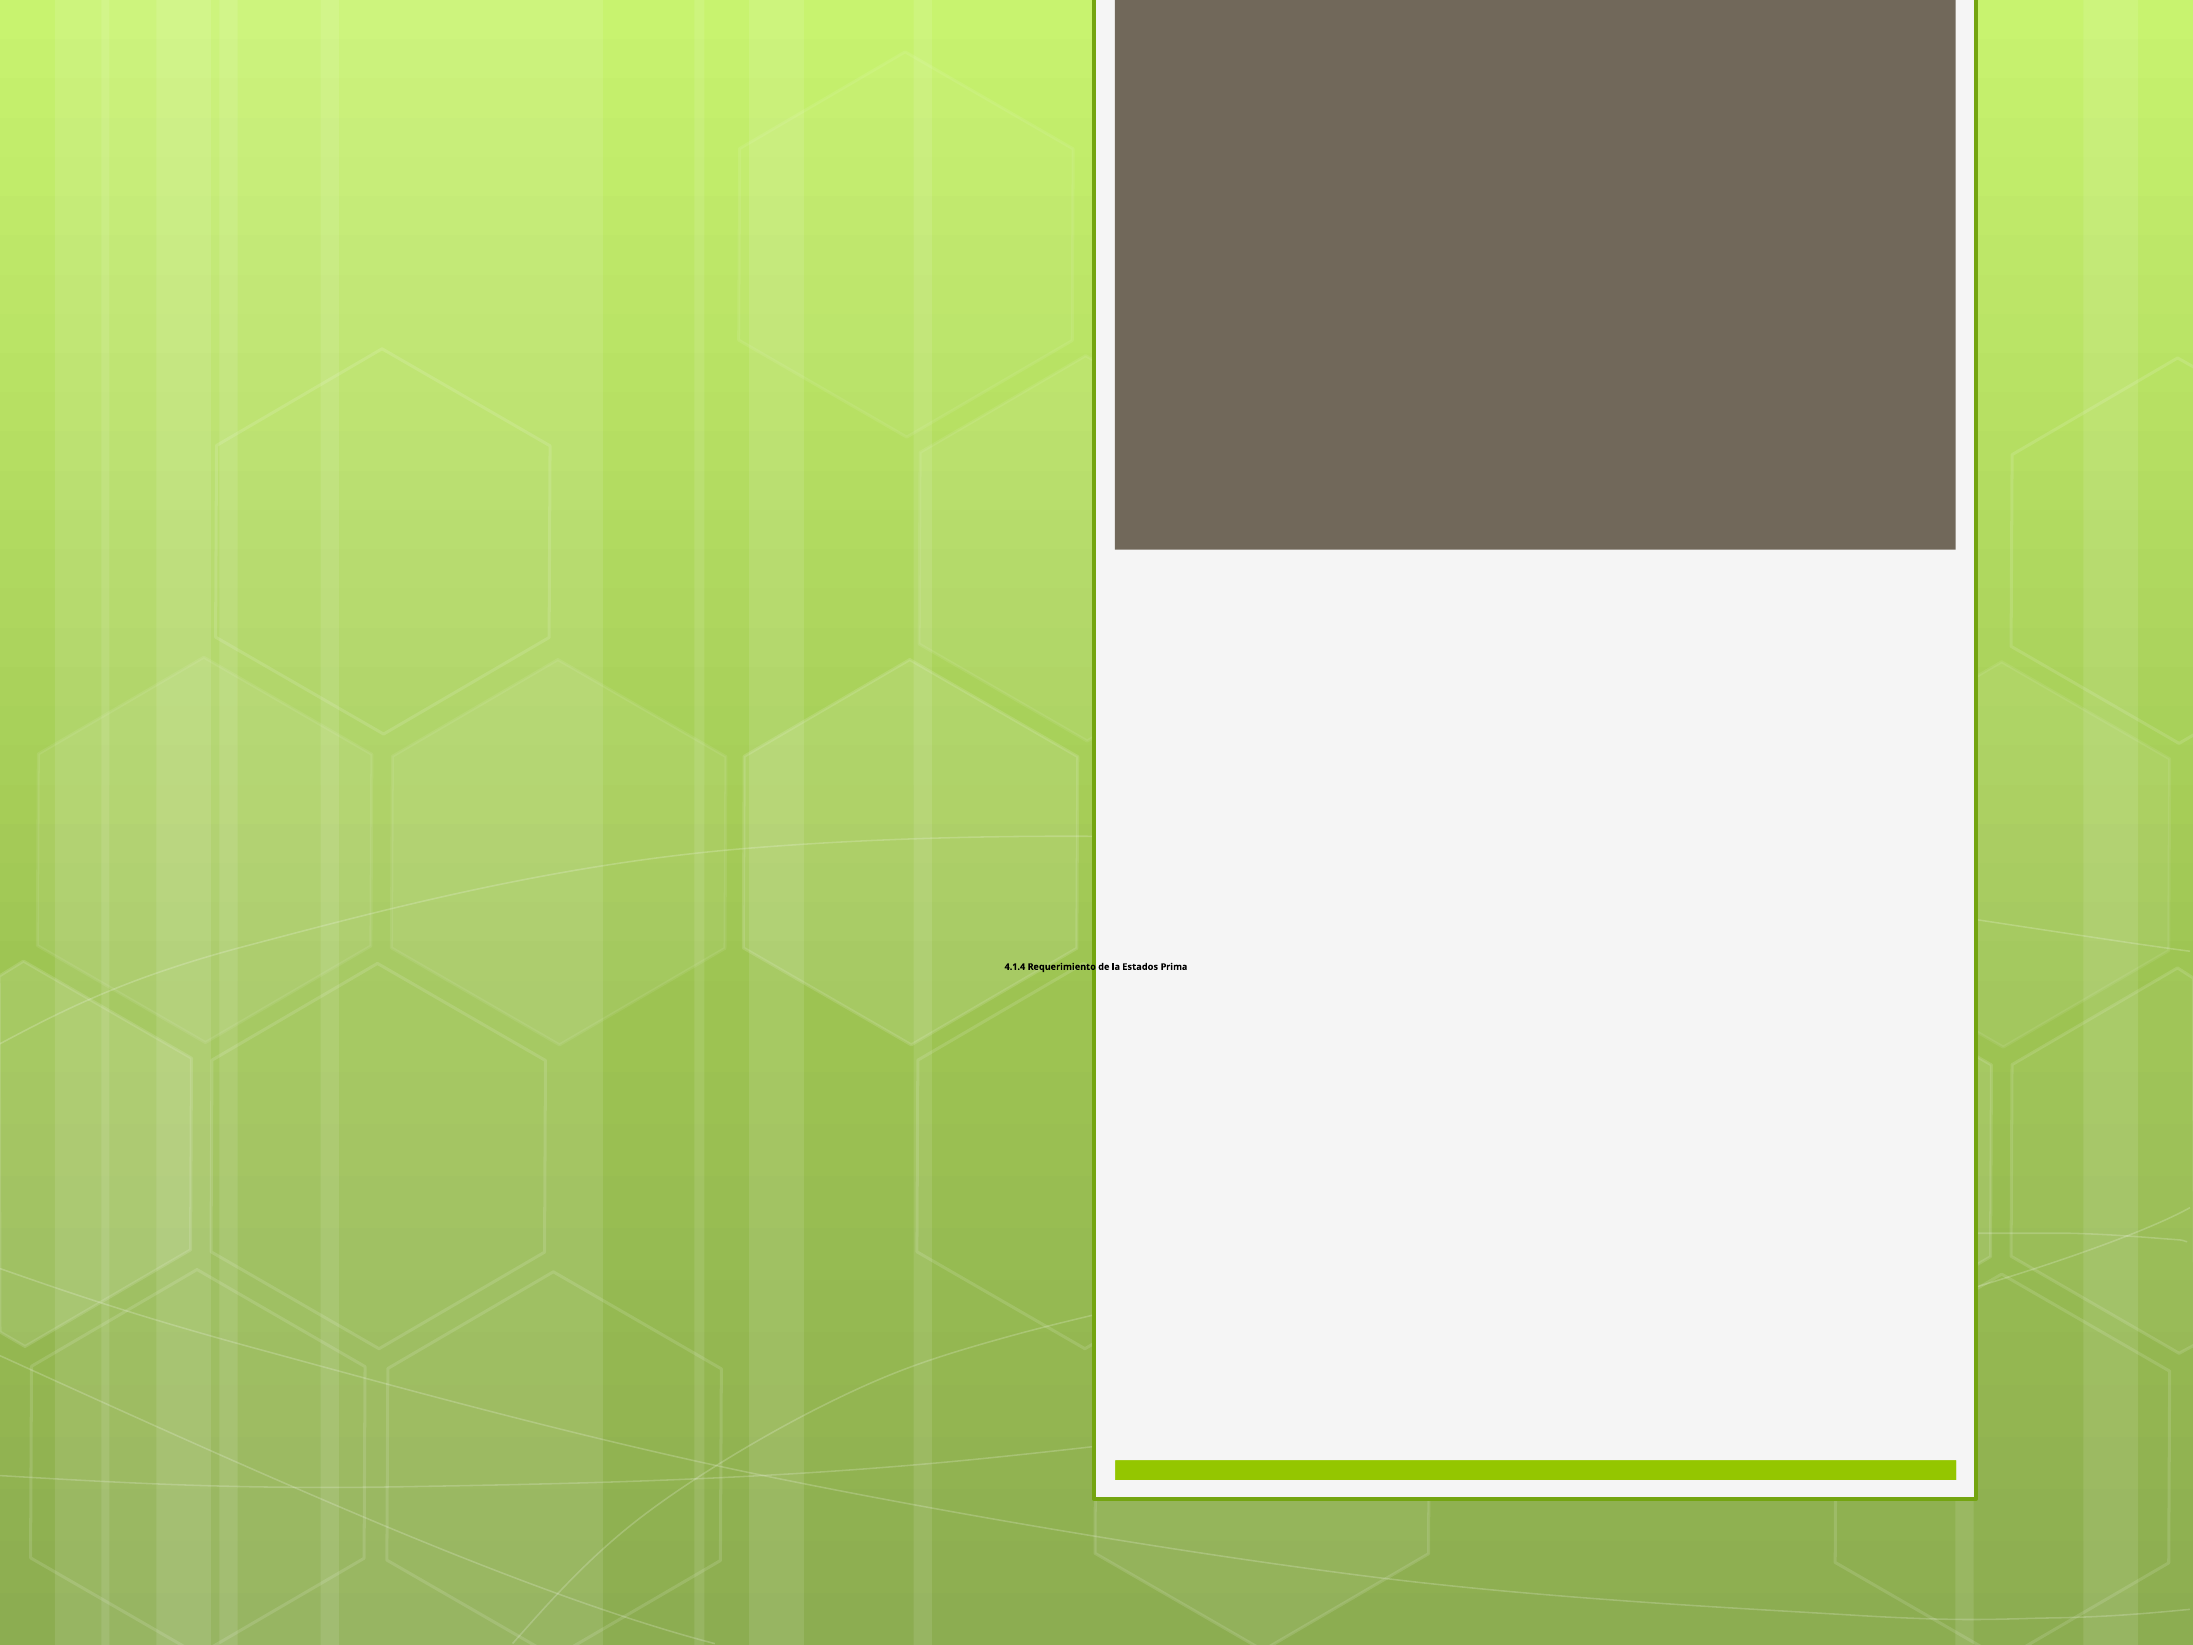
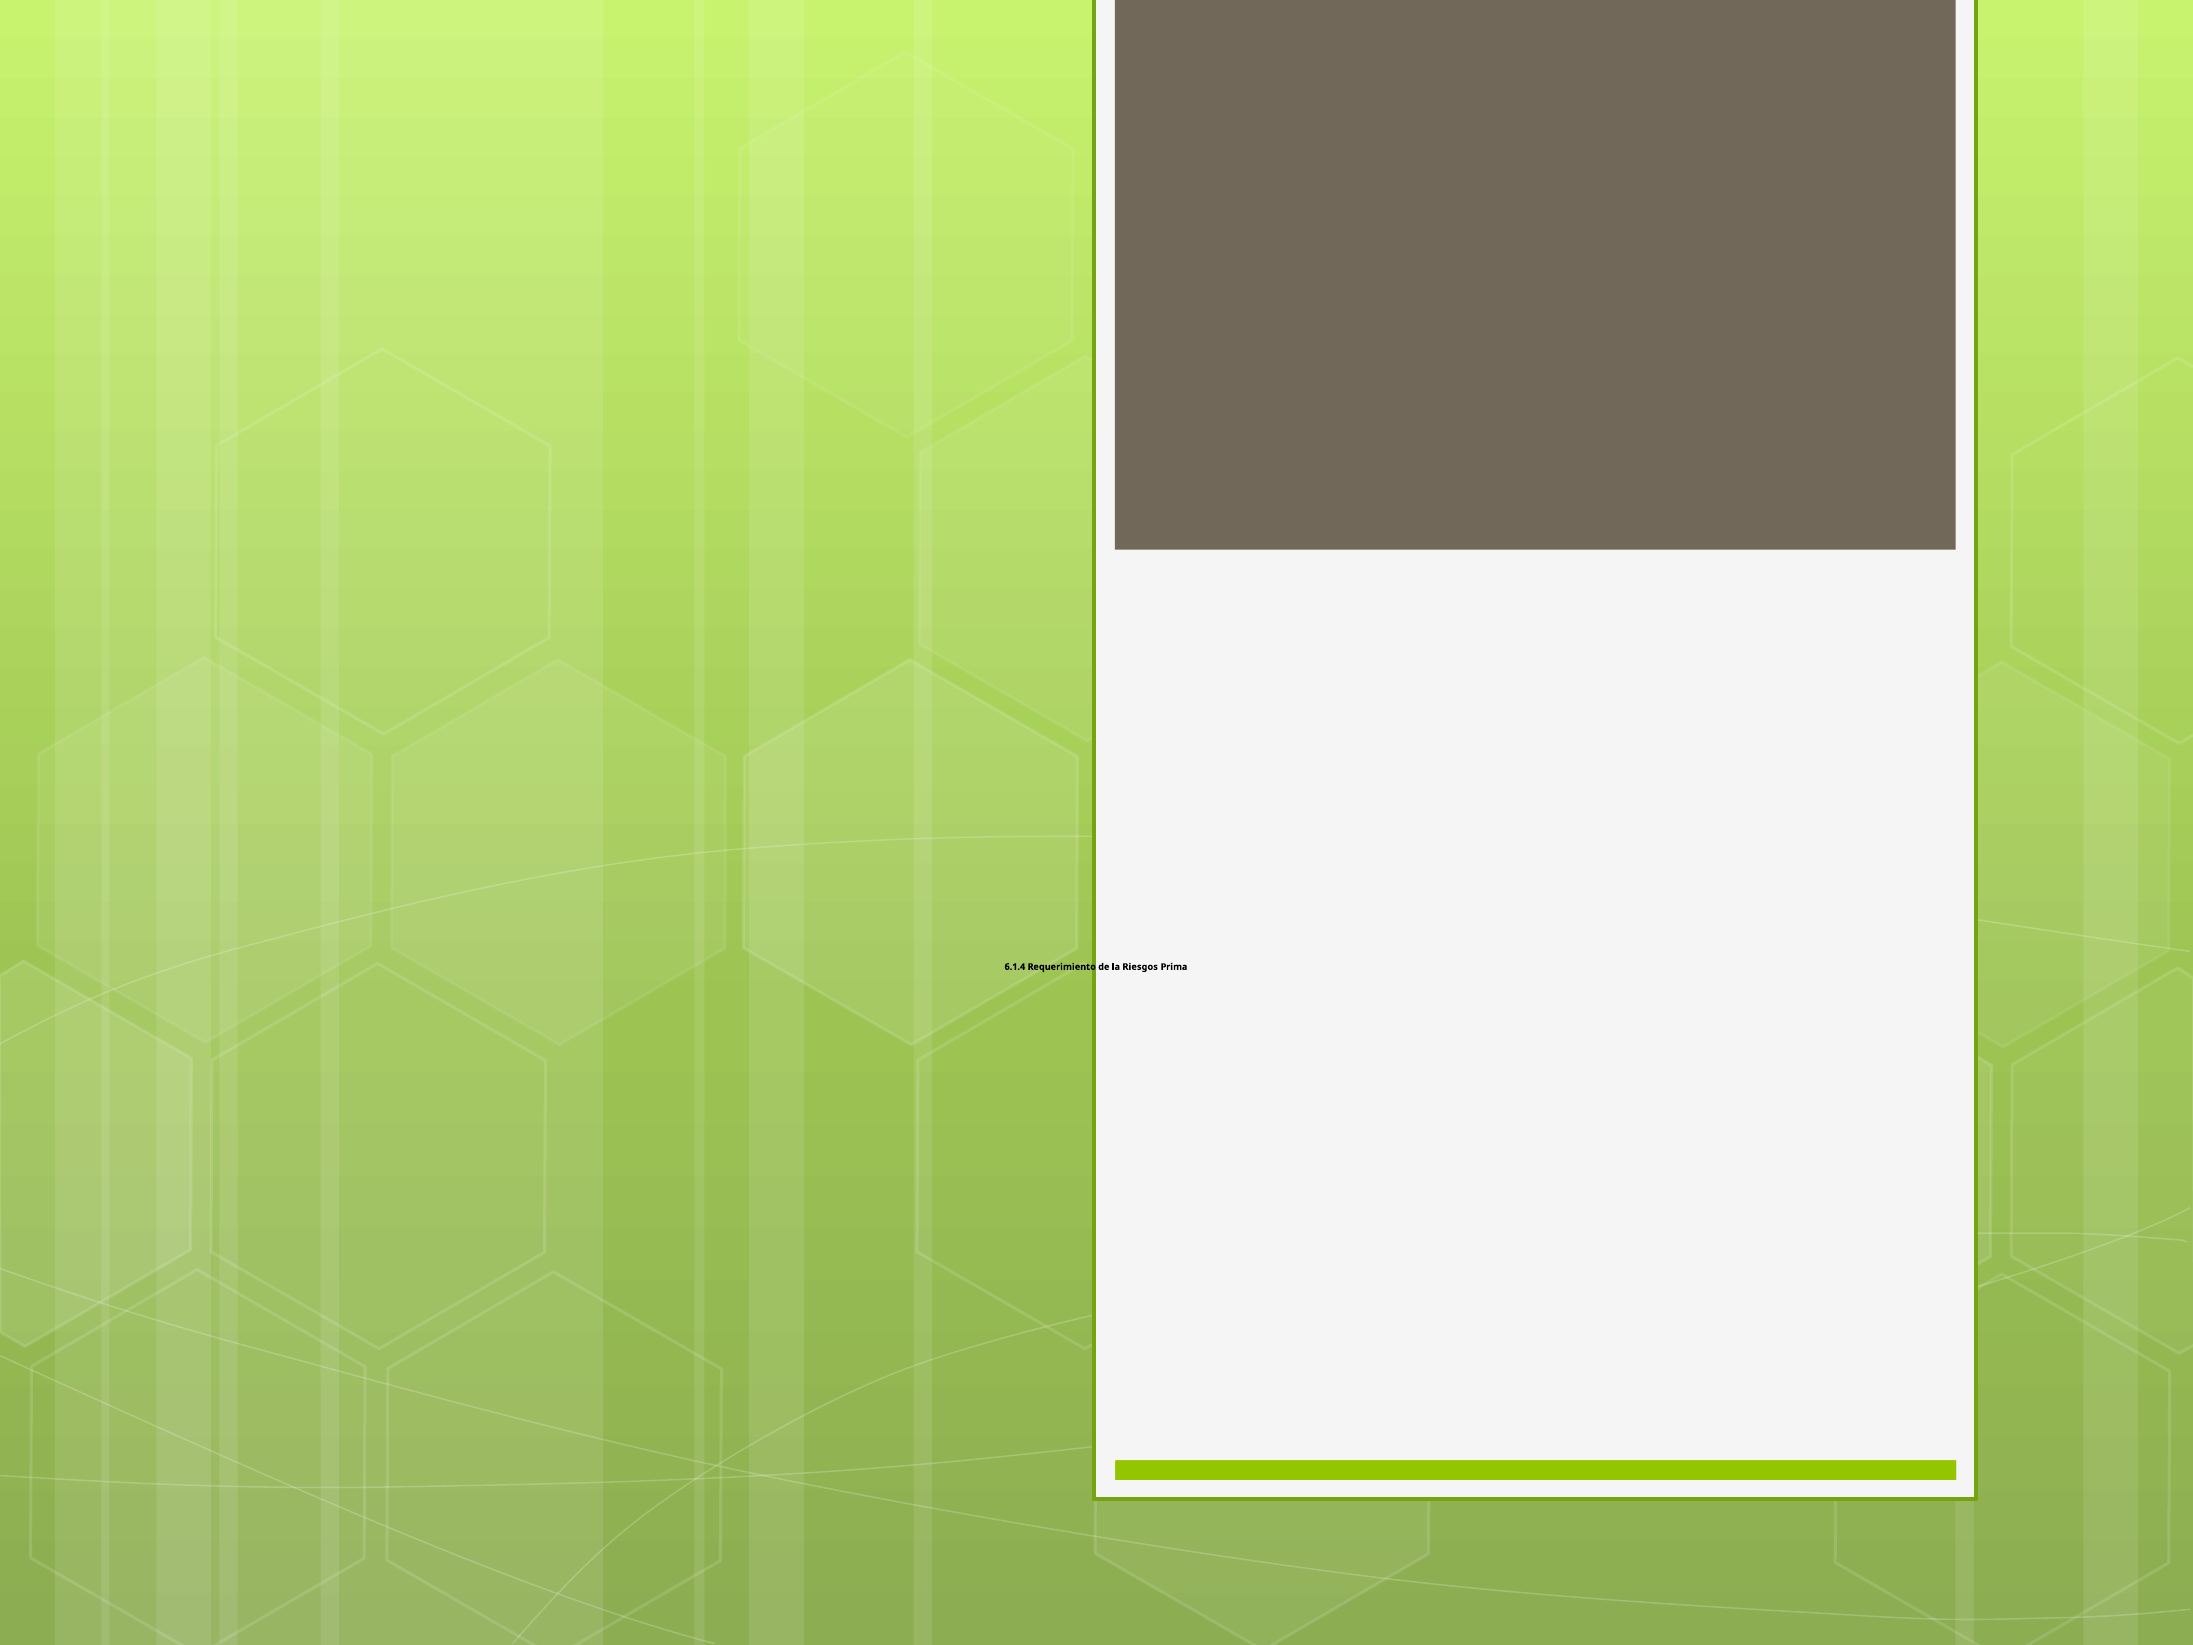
4.1.4: 4.1.4 -> 6.1.4
Estados: Estados -> Riesgos
